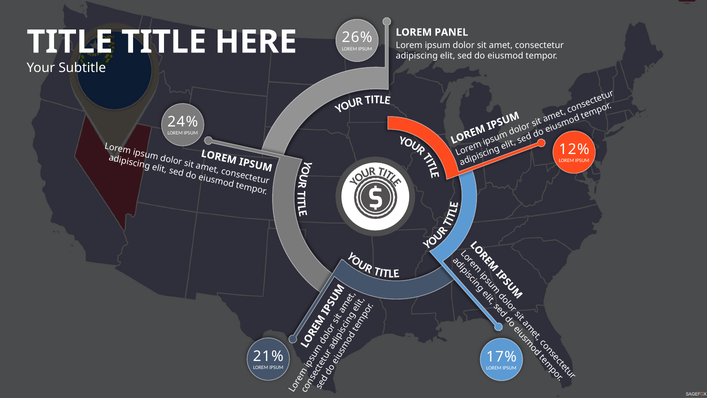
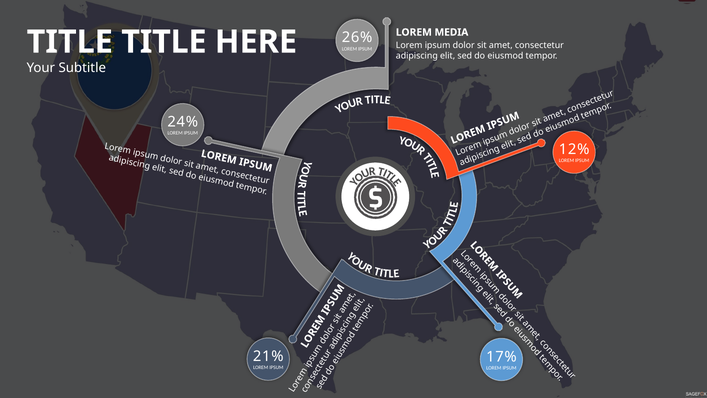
PANEL: PANEL -> MEDIA
